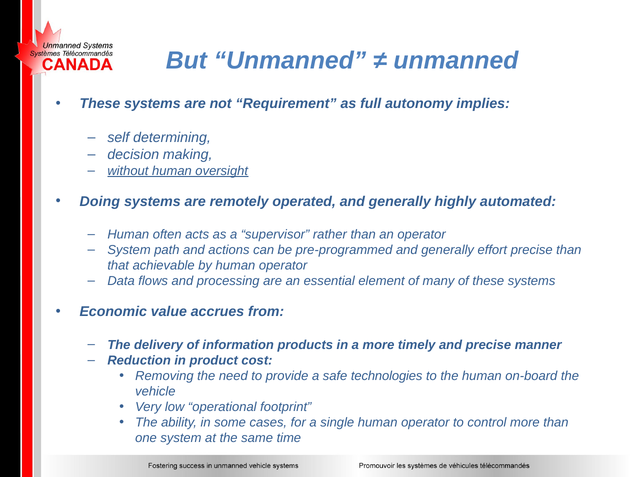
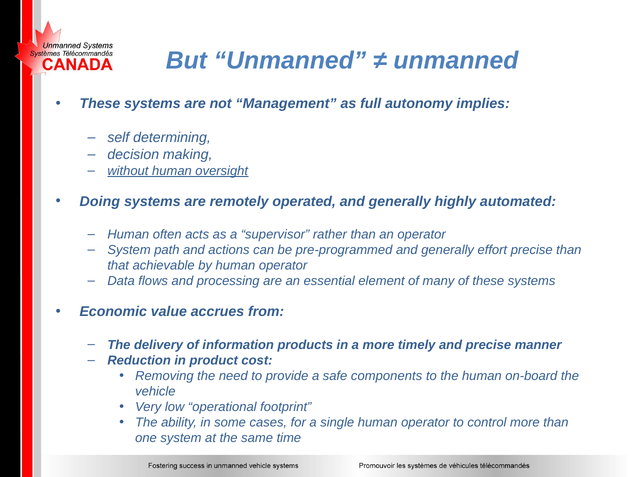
Requirement: Requirement -> Management
technologies: technologies -> components
